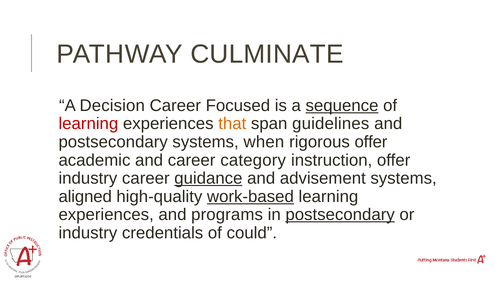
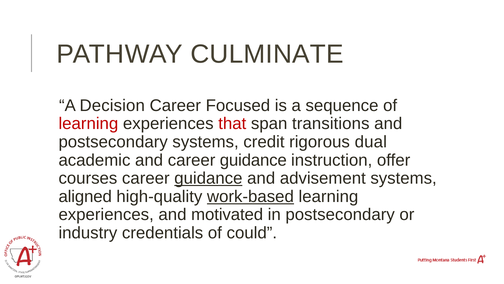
sequence underline: present -> none
that colour: orange -> red
guidelines: guidelines -> transitions
when: when -> credit
rigorous offer: offer -> dual
and career category: category -> guidance
industry at (88, 178): industry -> courses
programs: programs -> motivated
postsecondary at (340, 214) underline: present -> none
